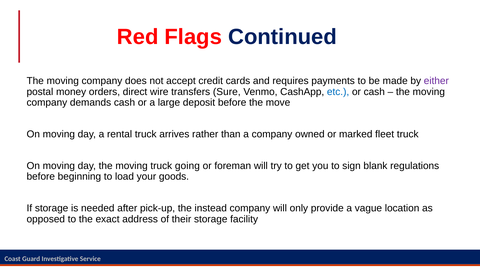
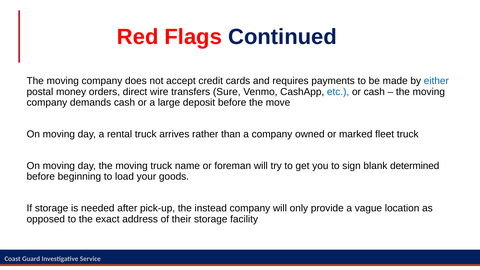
either colour: purple -> blue
going: going -> name
regulations: regulations -> determined
